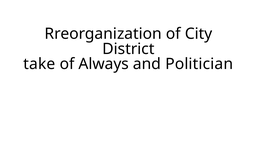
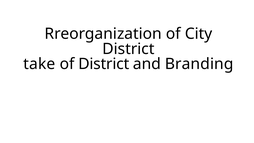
of Always: Always -> District
Politician: Politician -> Branding
